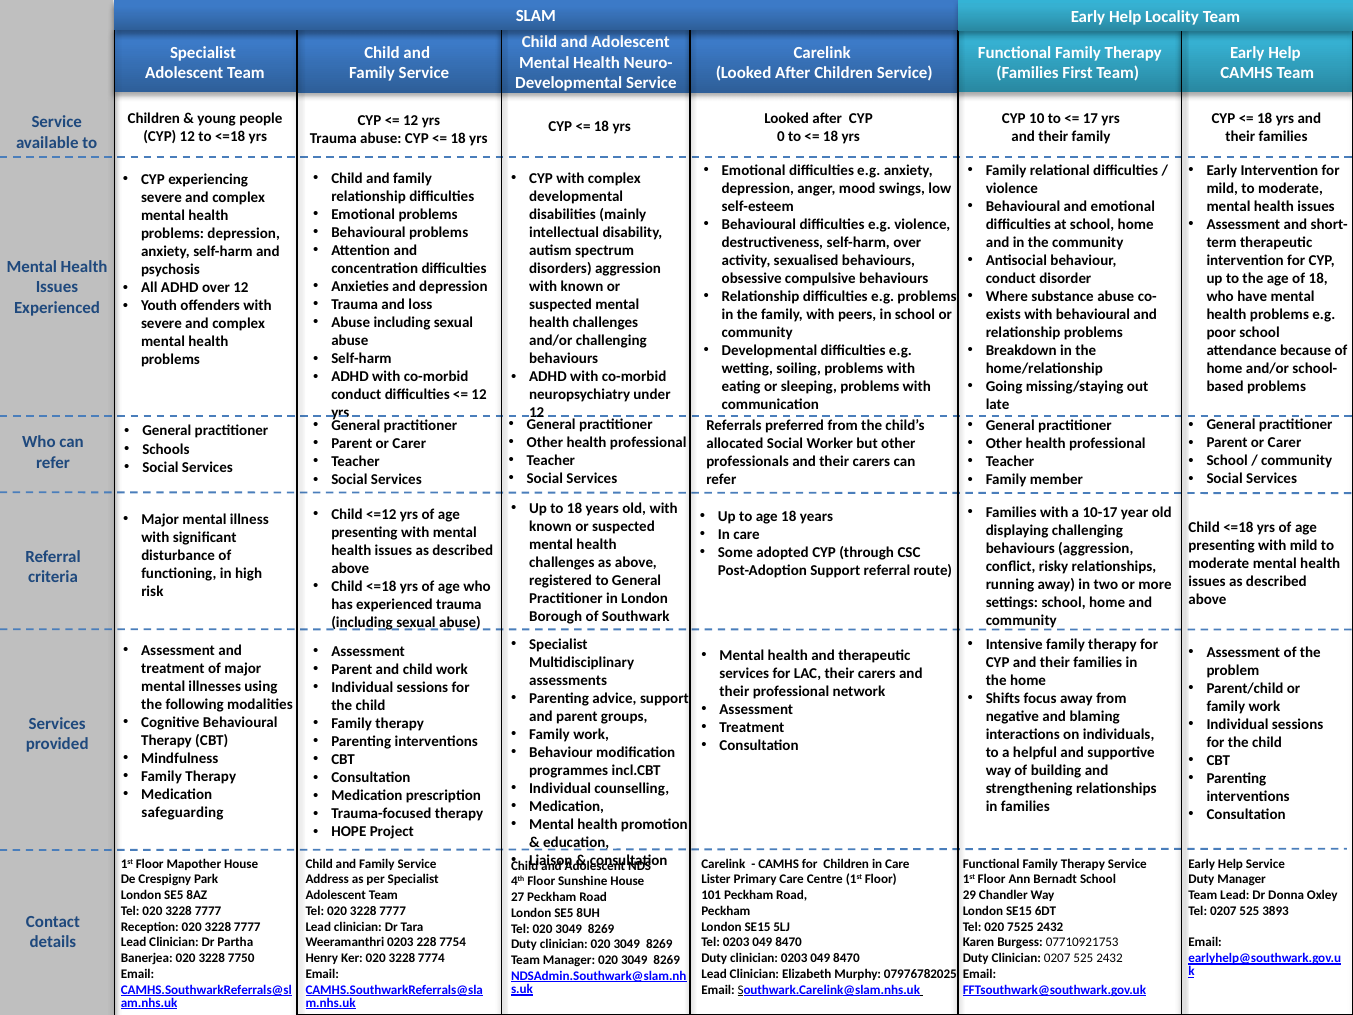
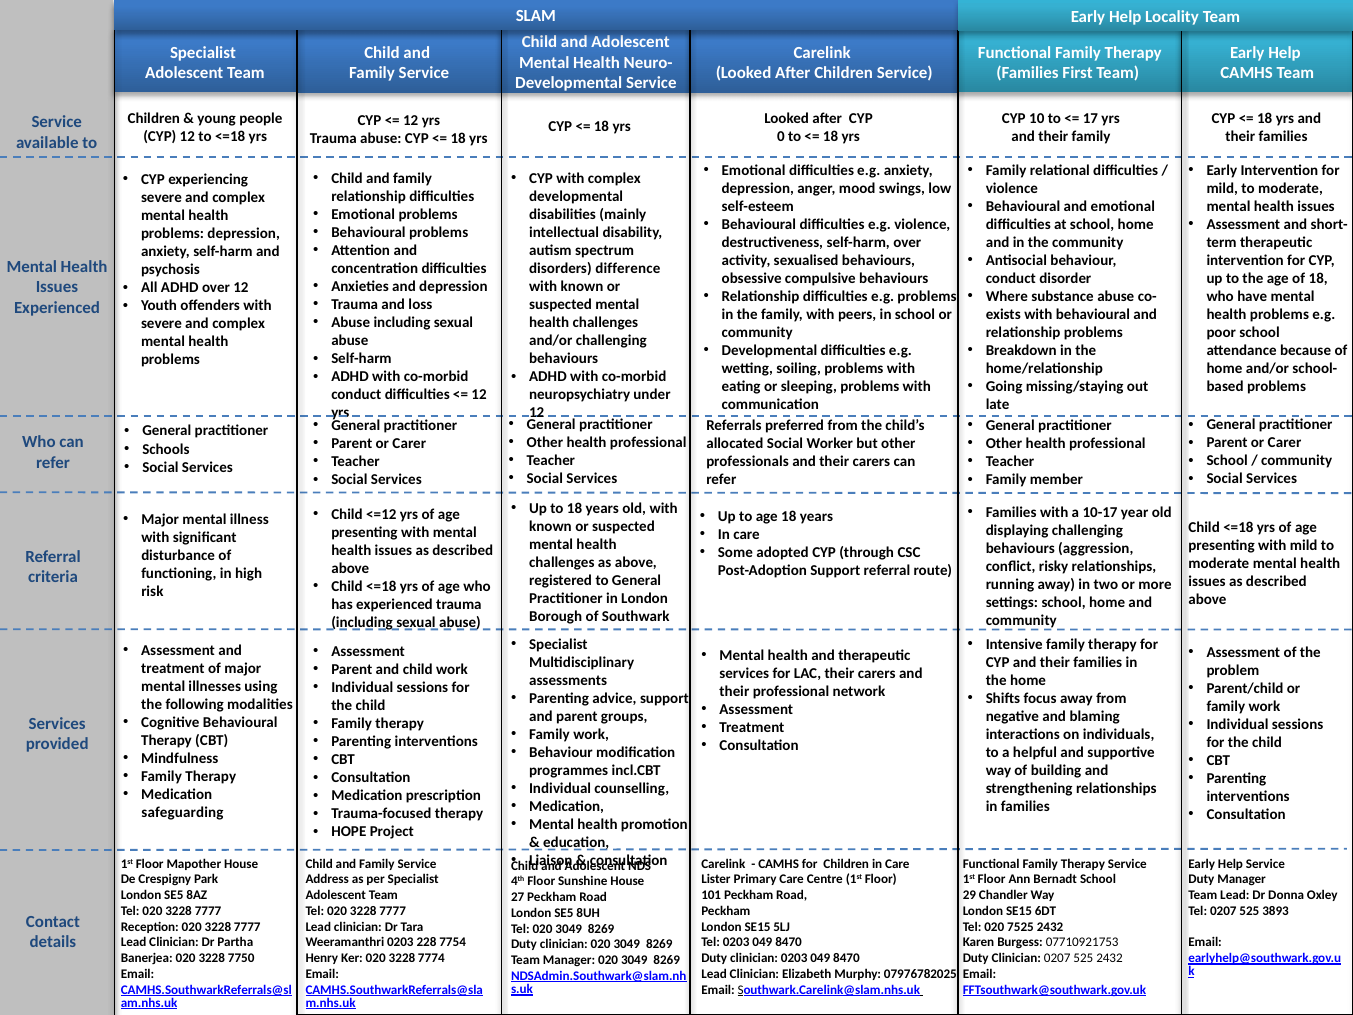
disorders aggression: aggression -> difference
